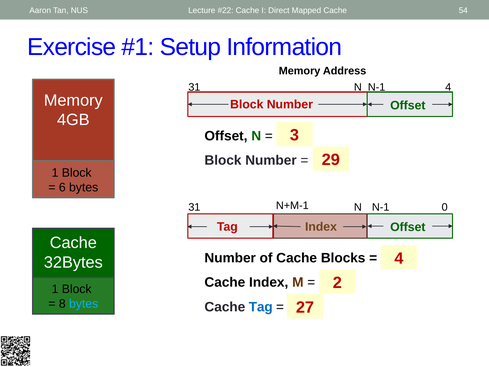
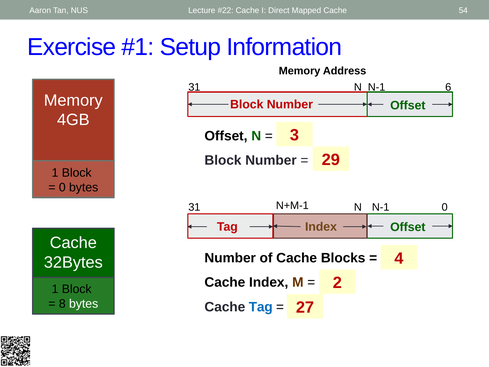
31 4: 4 -> 6
6 at (62, 187): 6 -> 0
bytes at (84, 304) colour: light blue -> white
